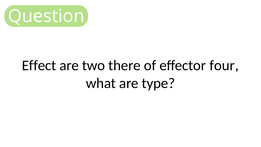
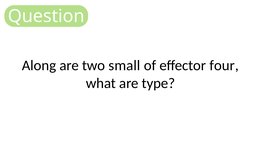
Effect: Effect -> Along
there: there -> small
